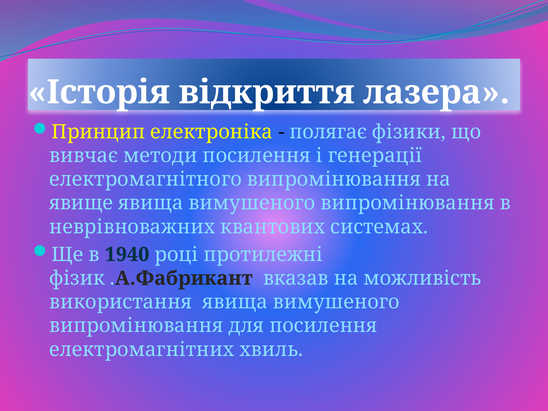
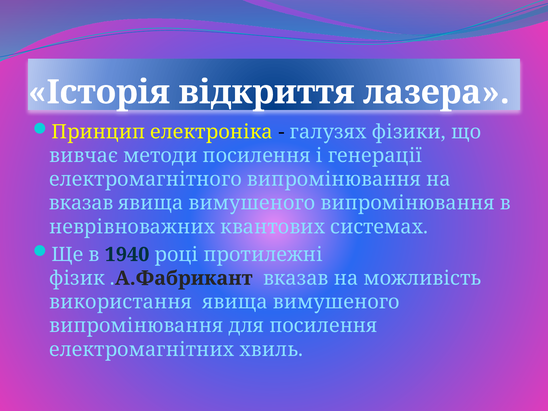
полягає: полягає -> галузях
явище at (81, 203): явище -> вказав
